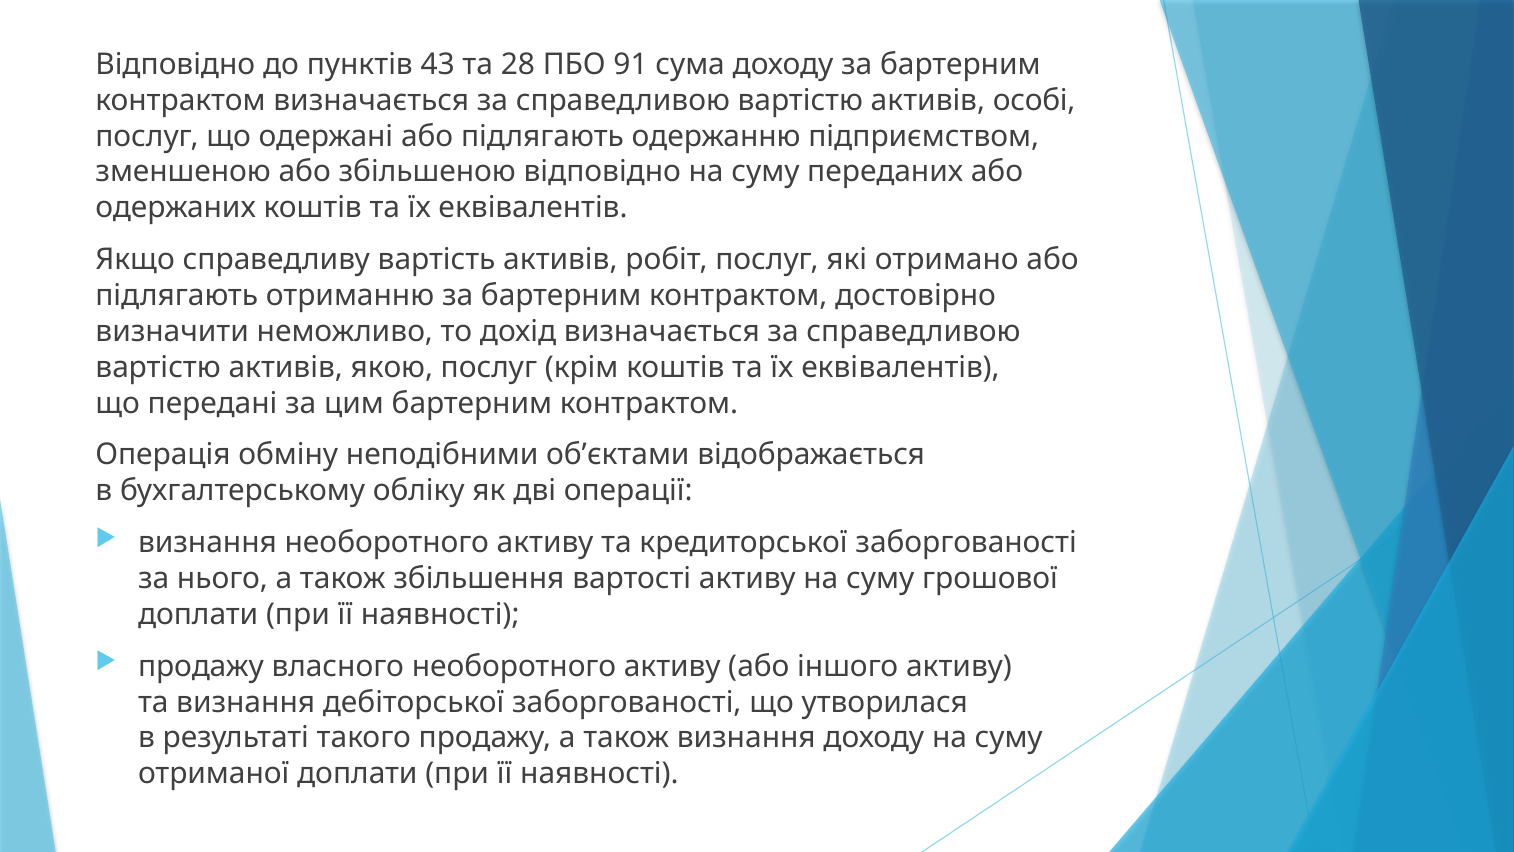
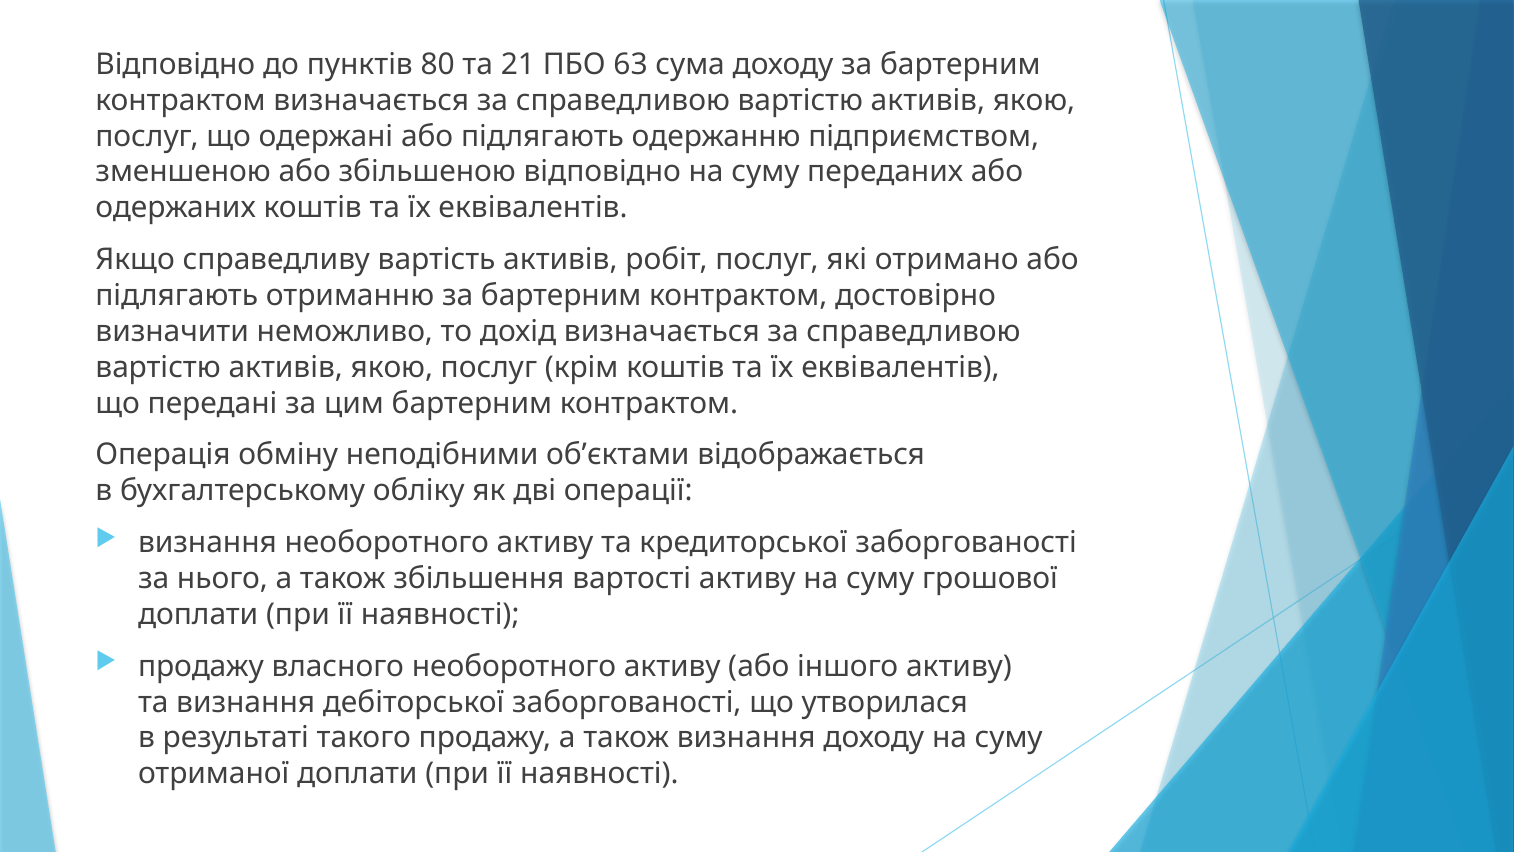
43: 43 -> 80
28: 28 -> 21
91: 91 -> 63
особі at (1034, 100): особі -> якою
